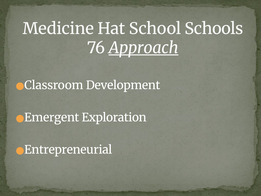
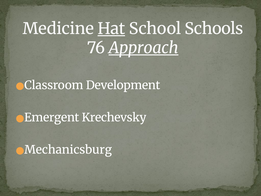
Hat underline: none -> present
Exploration: Exploration -> Krechevsky
Entrepreneurial: Entrepreneurial -> Mechanicsburg
